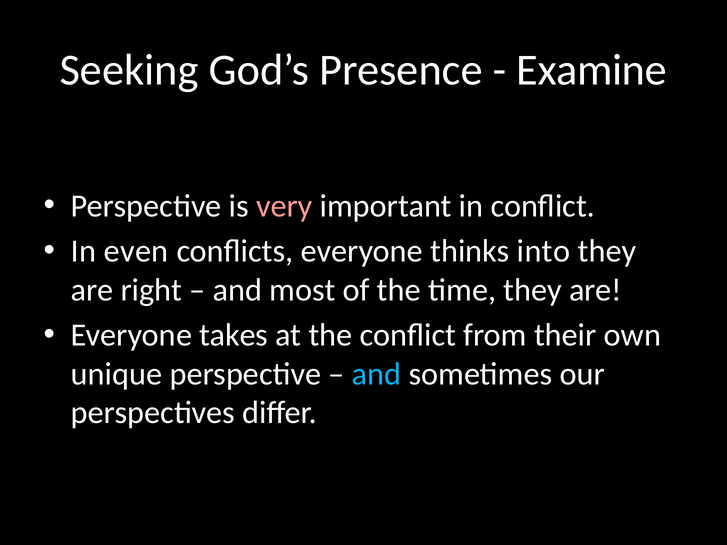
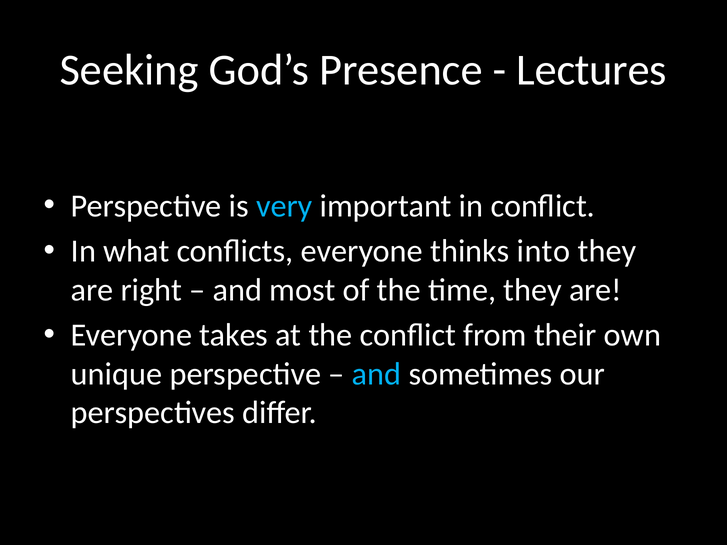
Examine: Examine -> Lectures
very colour: pink -> light blue
even: even -> what
